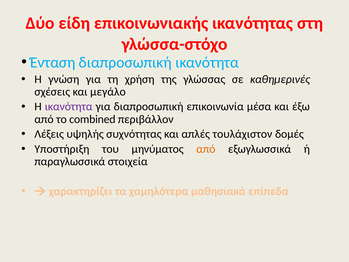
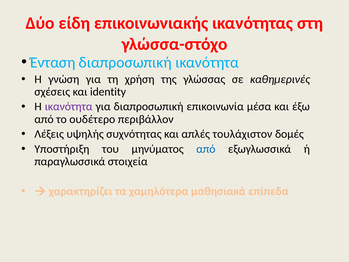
μεγάλο: μεγάλο -> identity
combined: combined -> ουδέτερο
από at (206, 149) colour: orange -> blue
